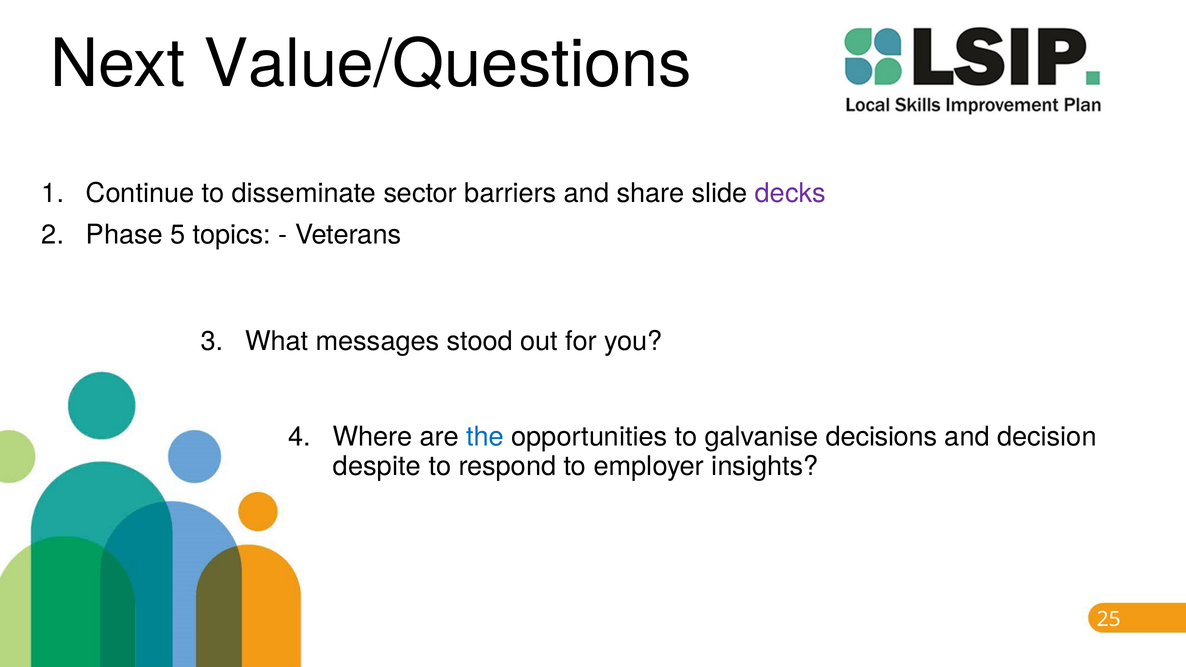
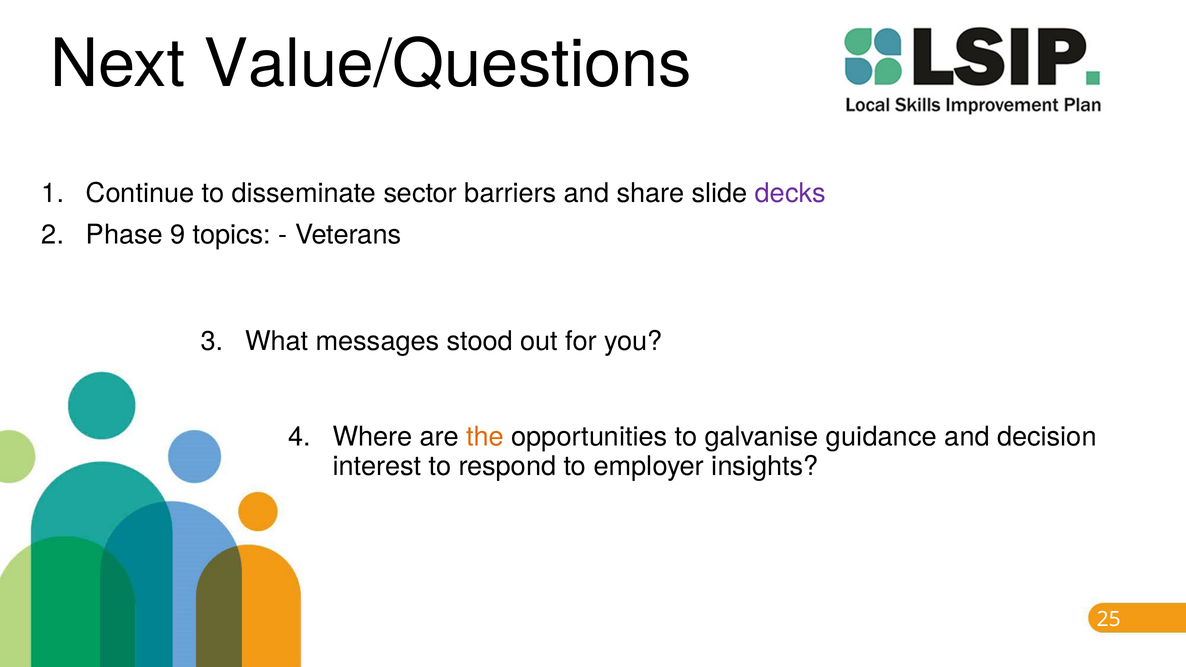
5: 5 -> 9
the colour: blue -> orange
decisions: decisions -> guidance
despite: despite -> interest
